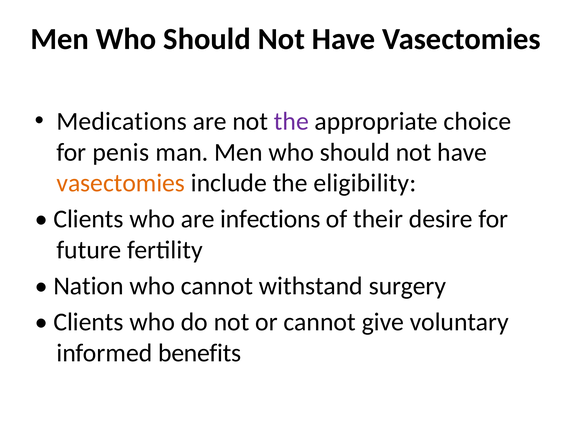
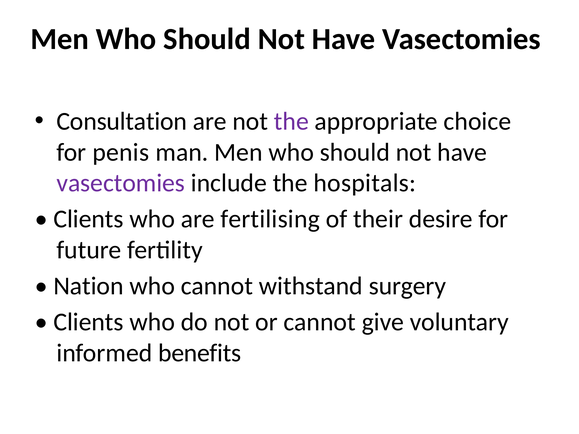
Medications: Medications -> Consultation
vasectomies at (121, 183) colour: orange -> purple
eligibility: eligibility -> hospitals
infections: infections -> fertilising
